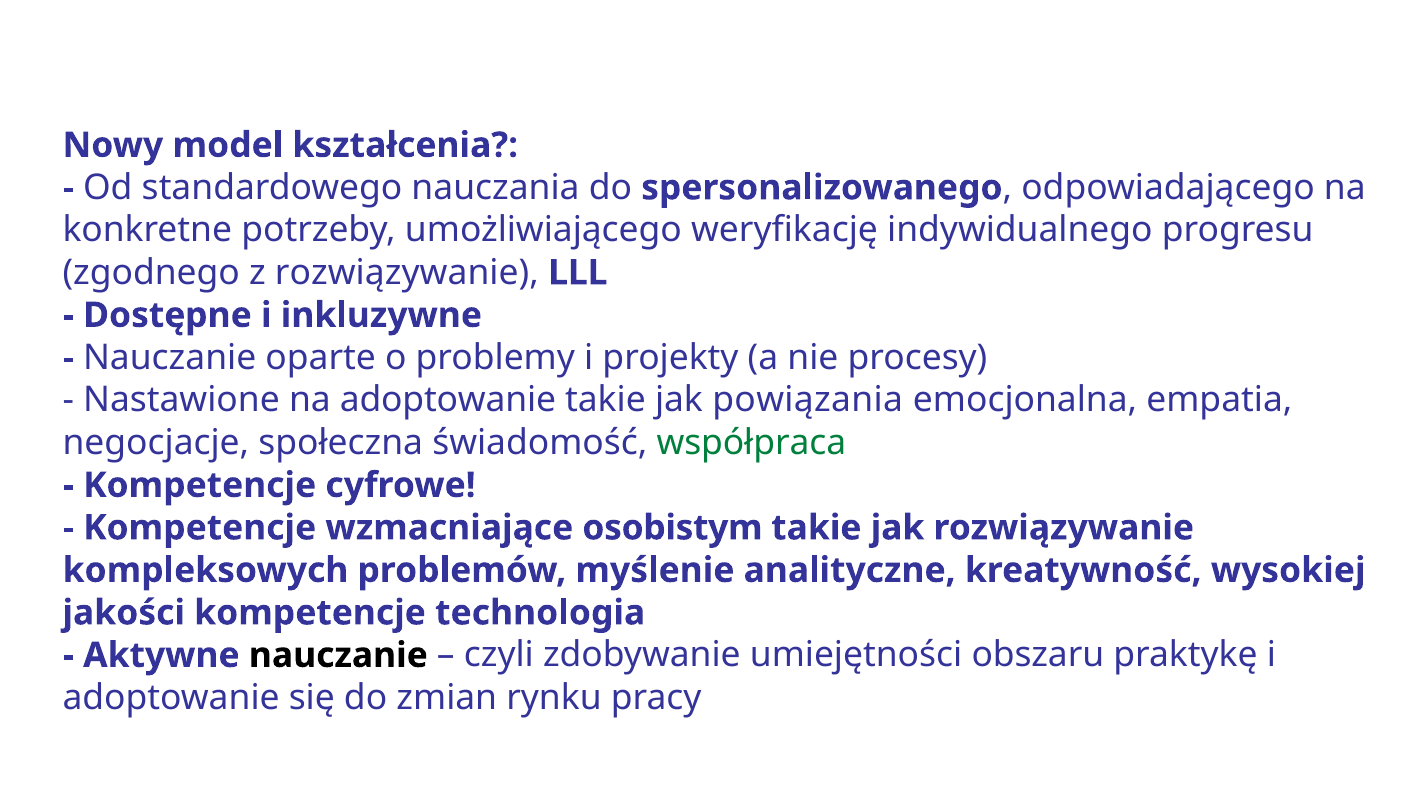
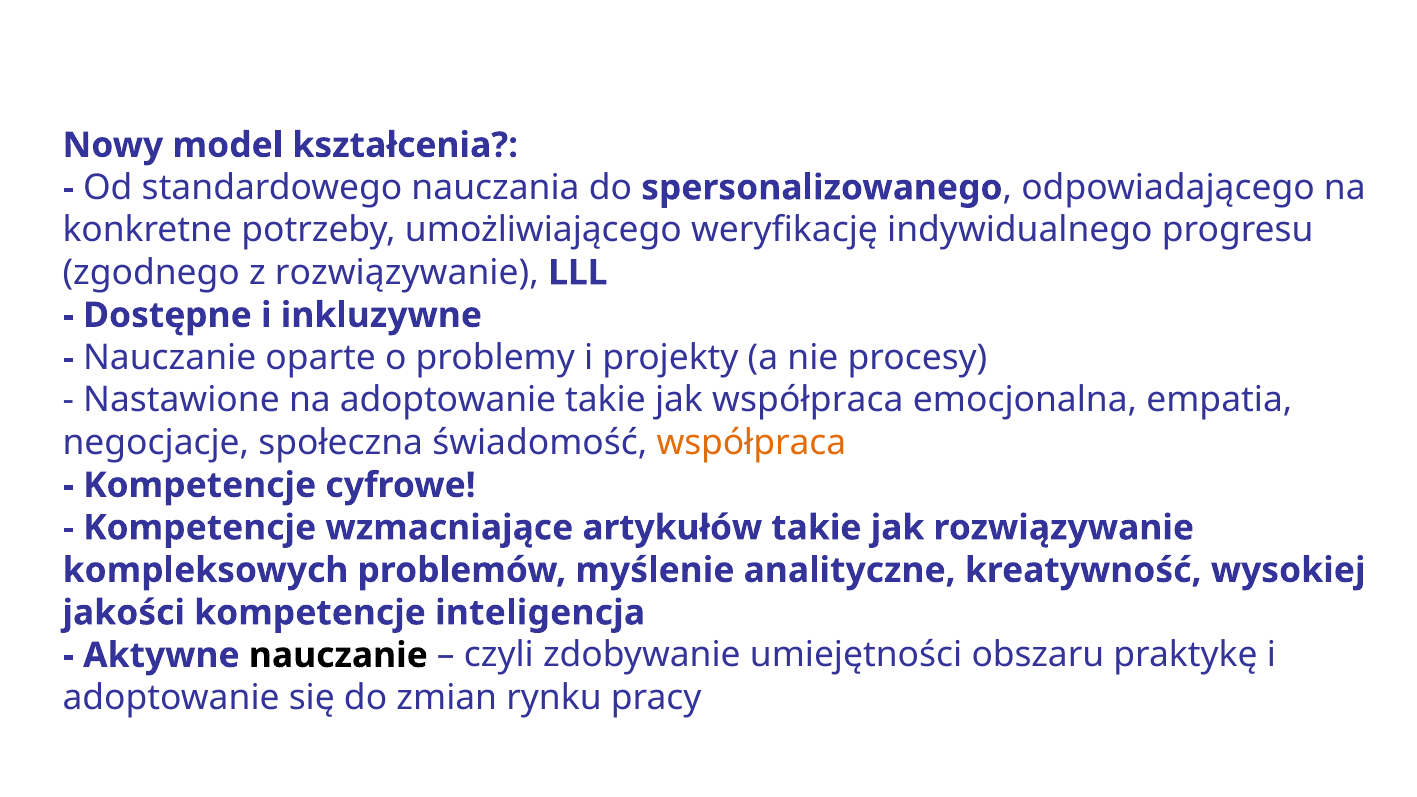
jak powiązania: powiązania -> współpraca
współpraca at (751, 443) colour: green -> orange
osobistym: osobistym -> artykułów
technologia: technologia -> inteligencja
